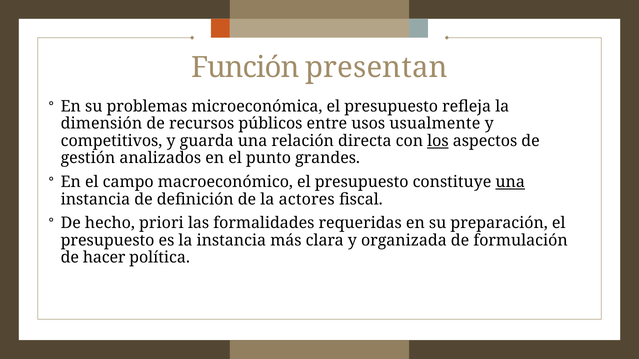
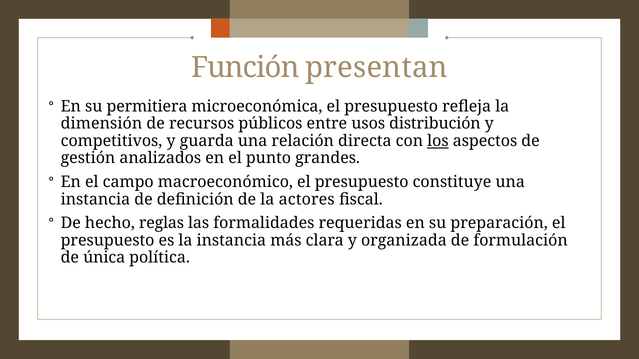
problemas: problemas -> permitiera
usualmente: usualmente -> distribución
una at (510, 182) underline: present -> none
priori: priori -> reglas
hacer: hacer -> única
